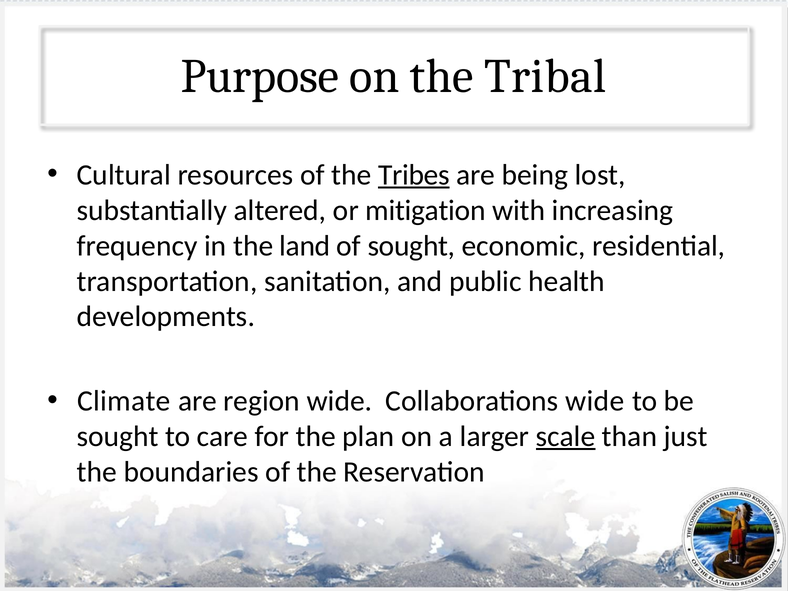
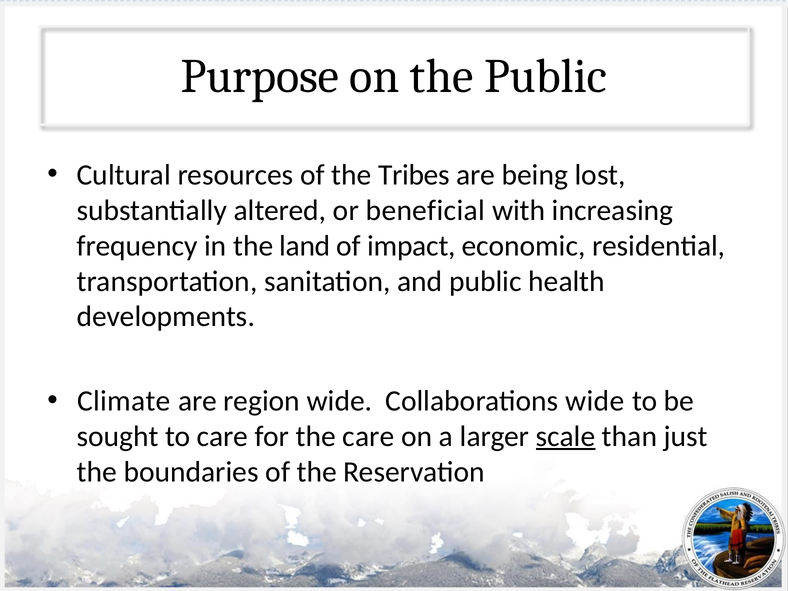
the Tribal: Tribal -> Public
Tribes underline: present -> none
mitigation: mitigation -> beneficial
of sought: sought -> impact
the plan: plan -> care
